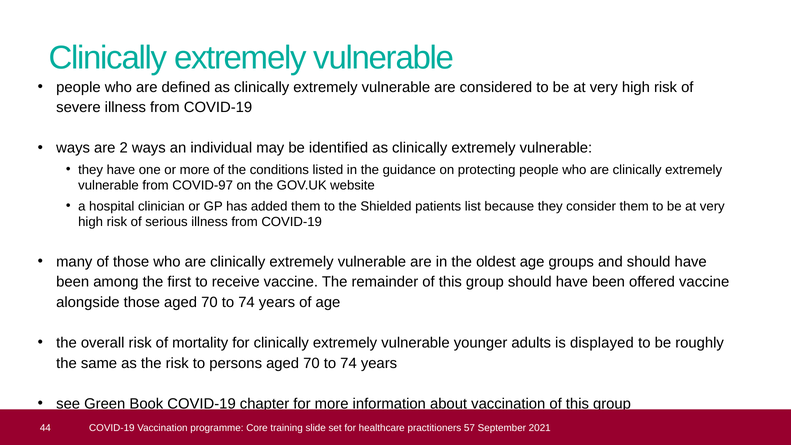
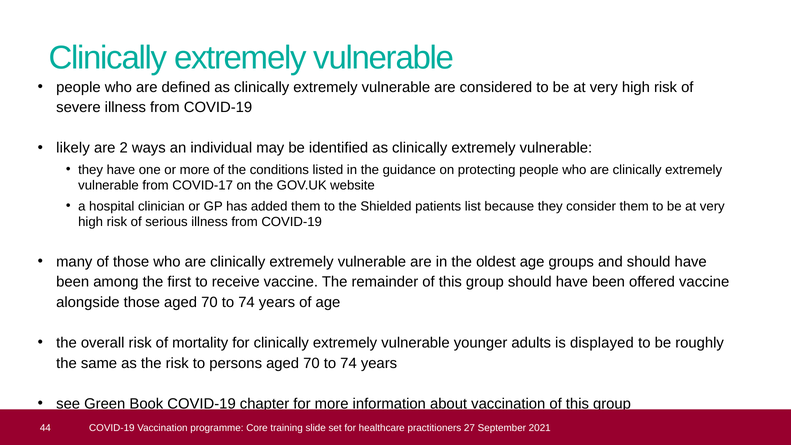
ways at (73, 148): ways -> likely
COVID-97: COVID-97 -> COVID-17
57: 57 -> 27
